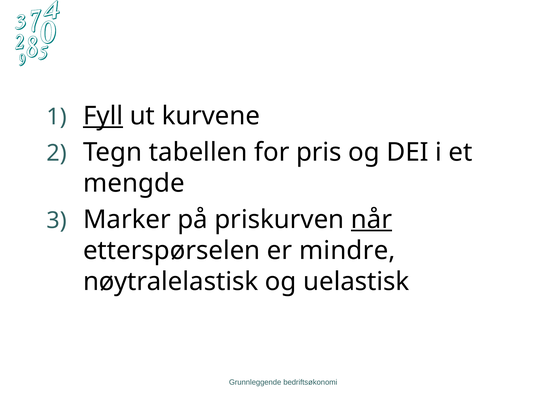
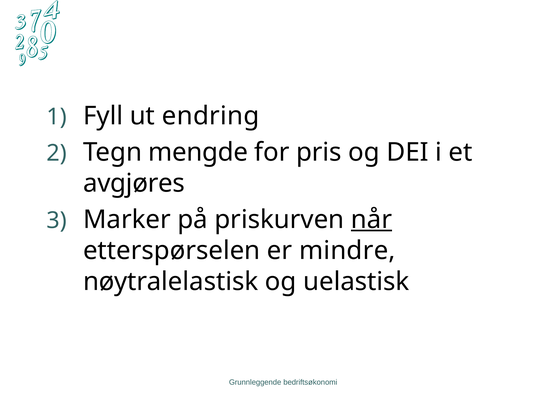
Fyll underline: present -> none
kurvene: kurvene -> endring
tabellen: tabellen -> mengde
mengde: mengde -> avgjøres
